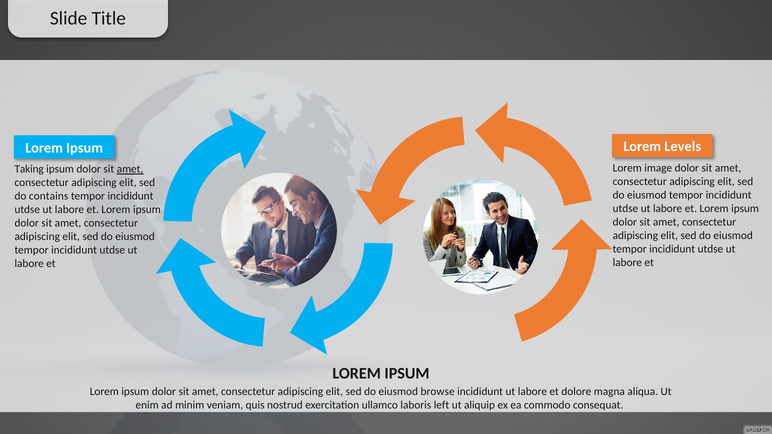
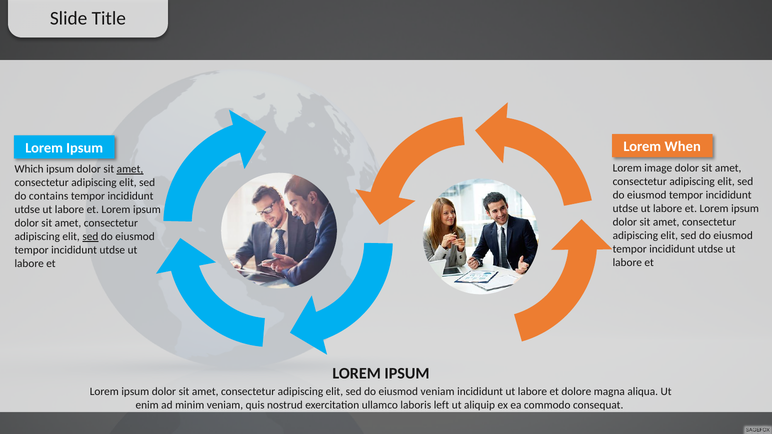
Levels: Levels -> When
Taking: Taking -> Which
sed at (90, 237) underline: none -> present
eiusmod browse: browse -> veniam
